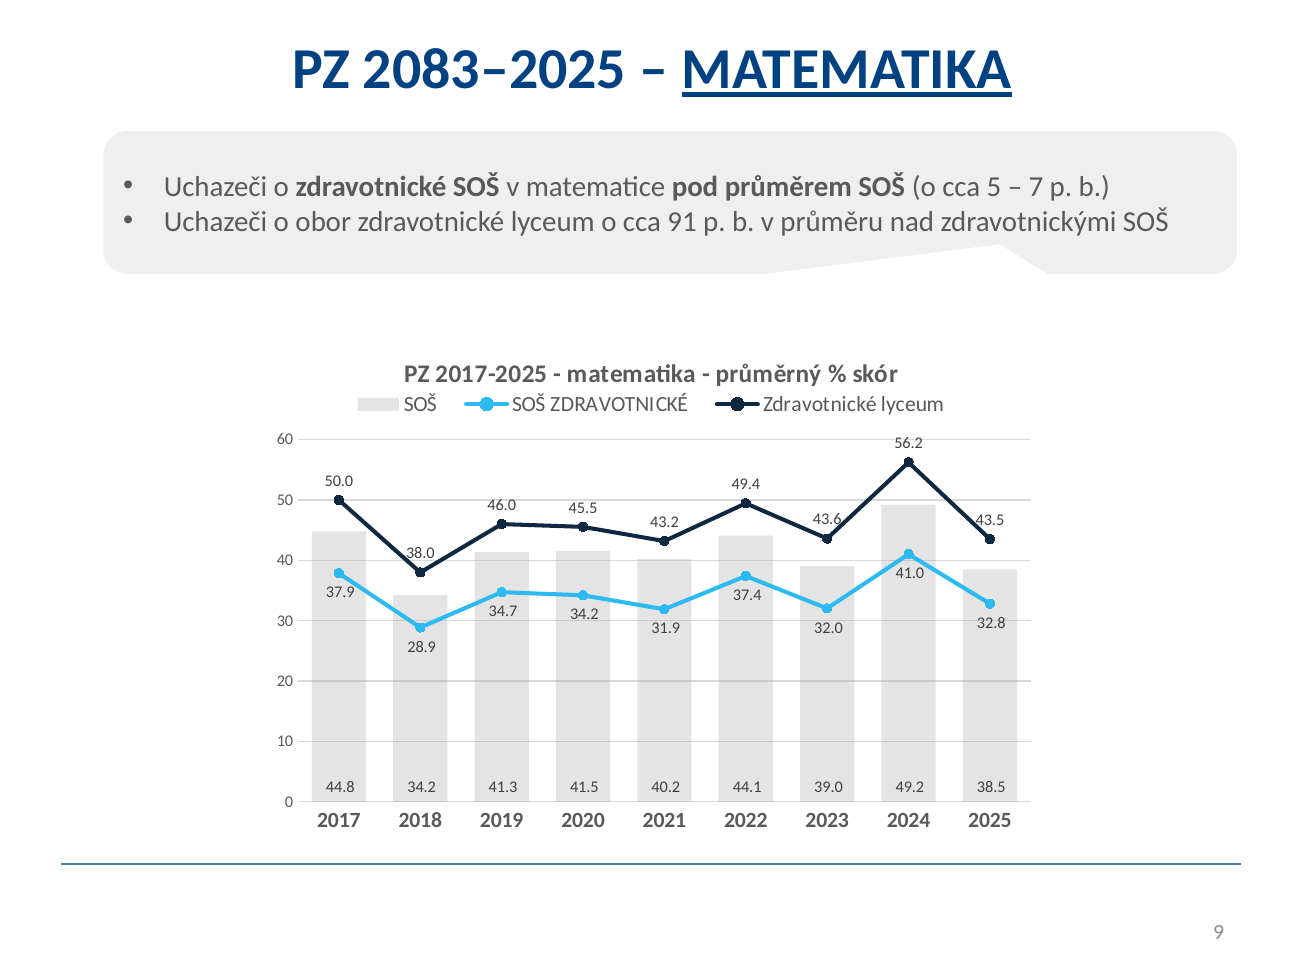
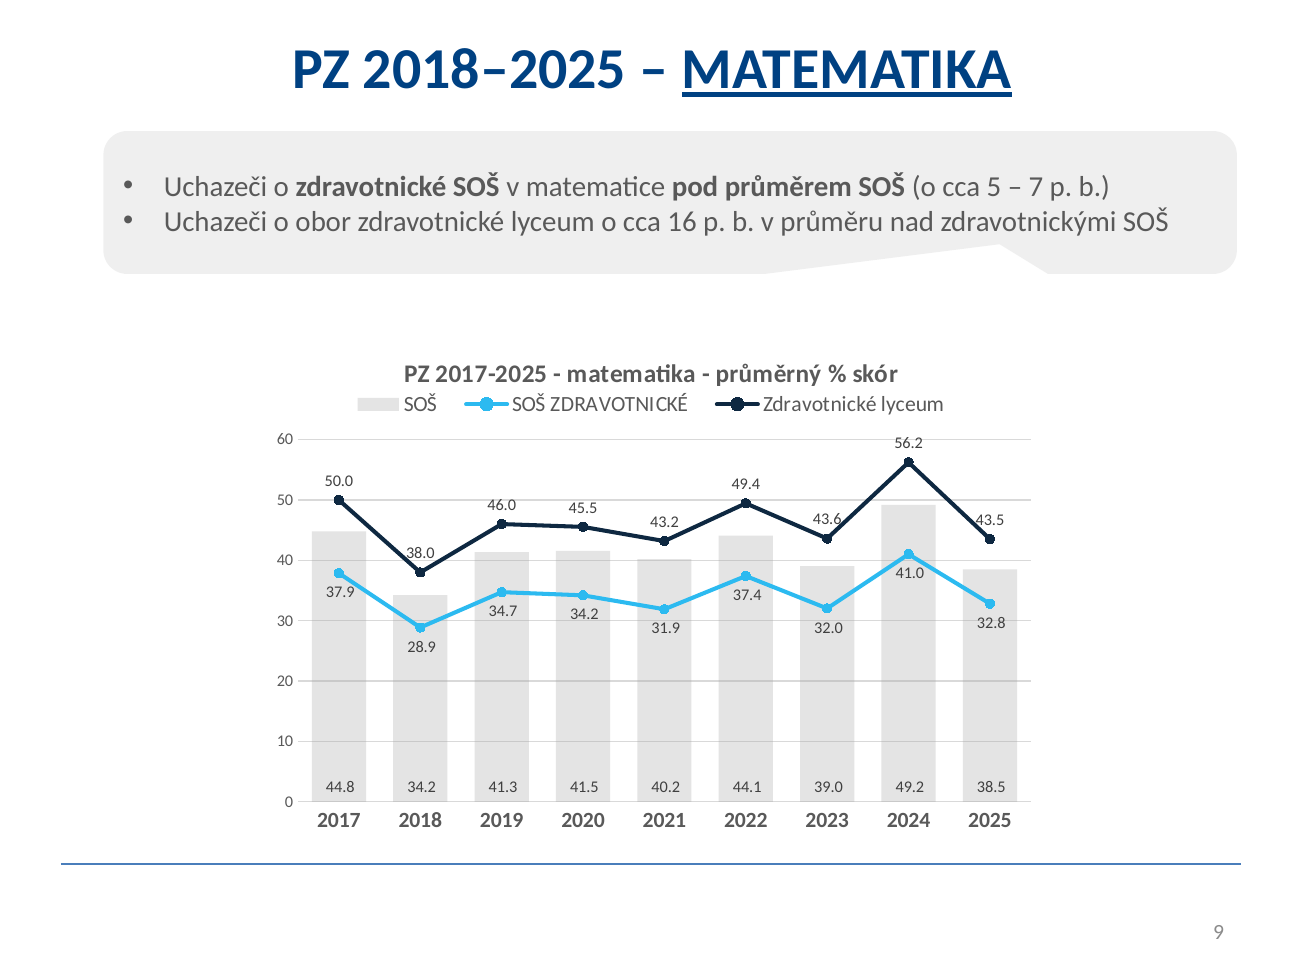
2083–2025: 2083–2025 -> 2018–2025
91: 91 -> 16
